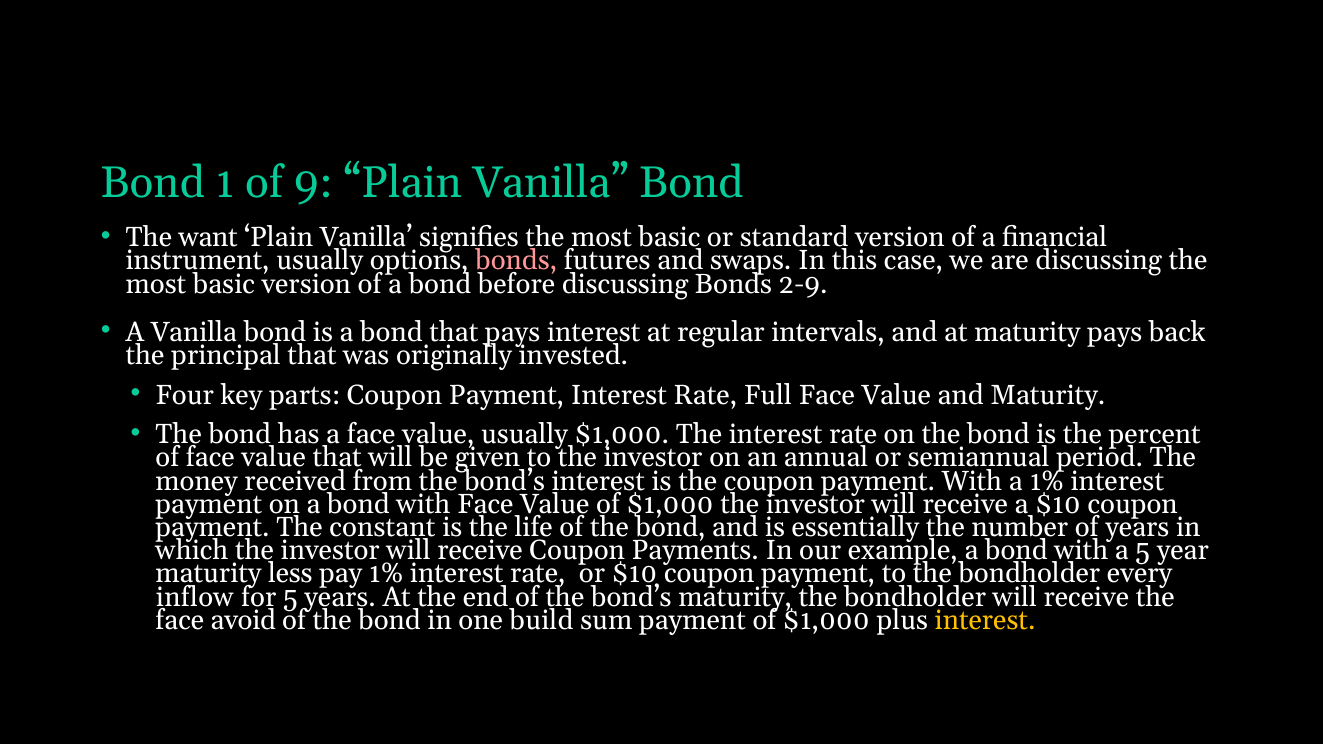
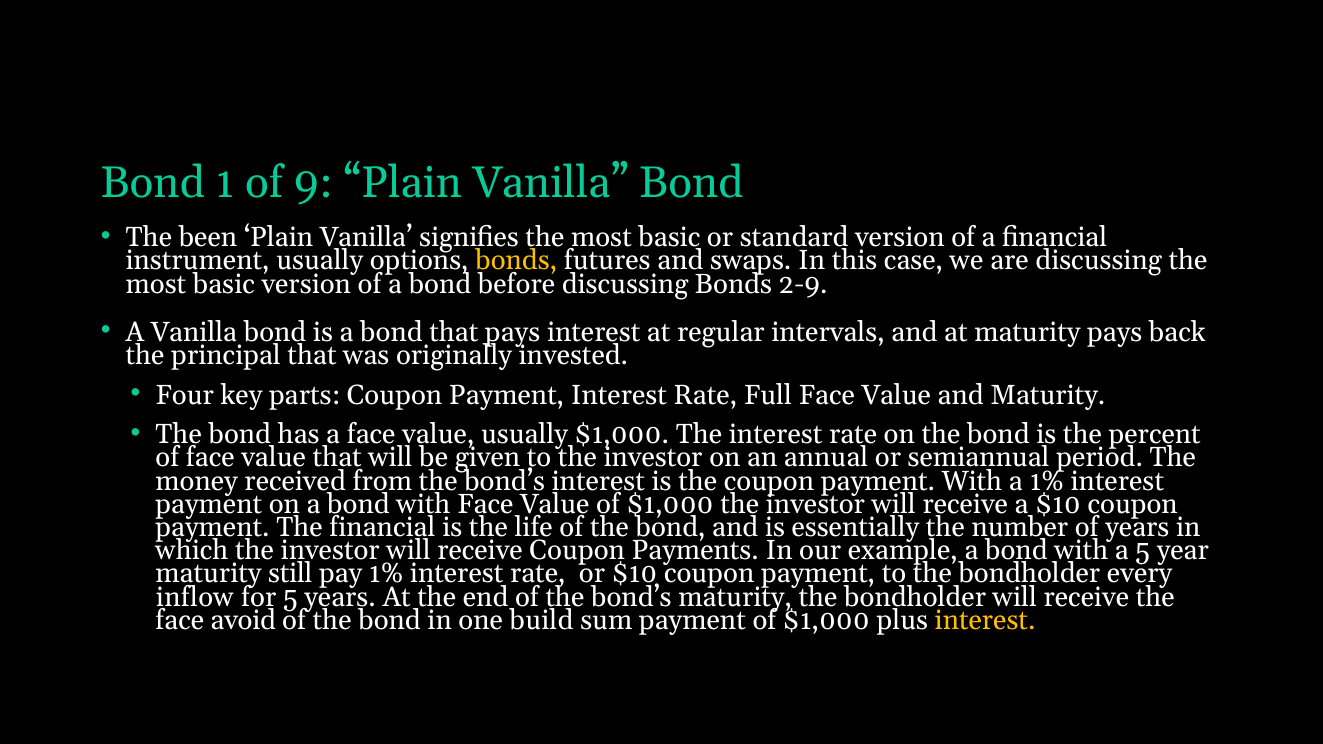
want: want -> been
bonds at (516, 261) colour: pink -> yellow
The constant: constant -> financial
less: less -> still
